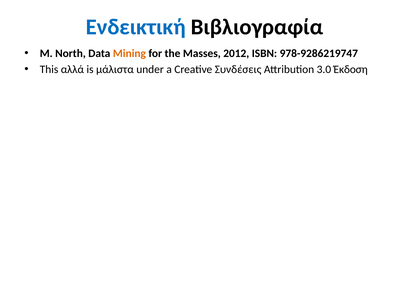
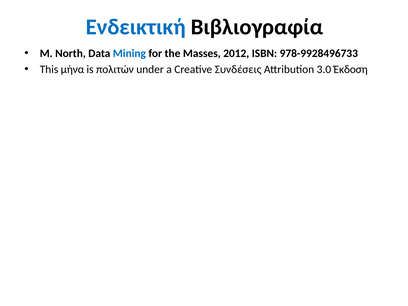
Mining colour: orange -> blue
978-9286219747: 978-9286219747 -> 978-9928496733
αλλά: αλλά -> μήνα
μάλιστα: μάλιστα -> πολιτών
